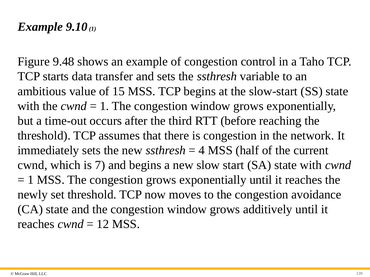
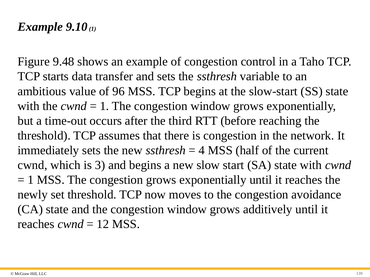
15: 15 -> 96
7: 7 -> 3
